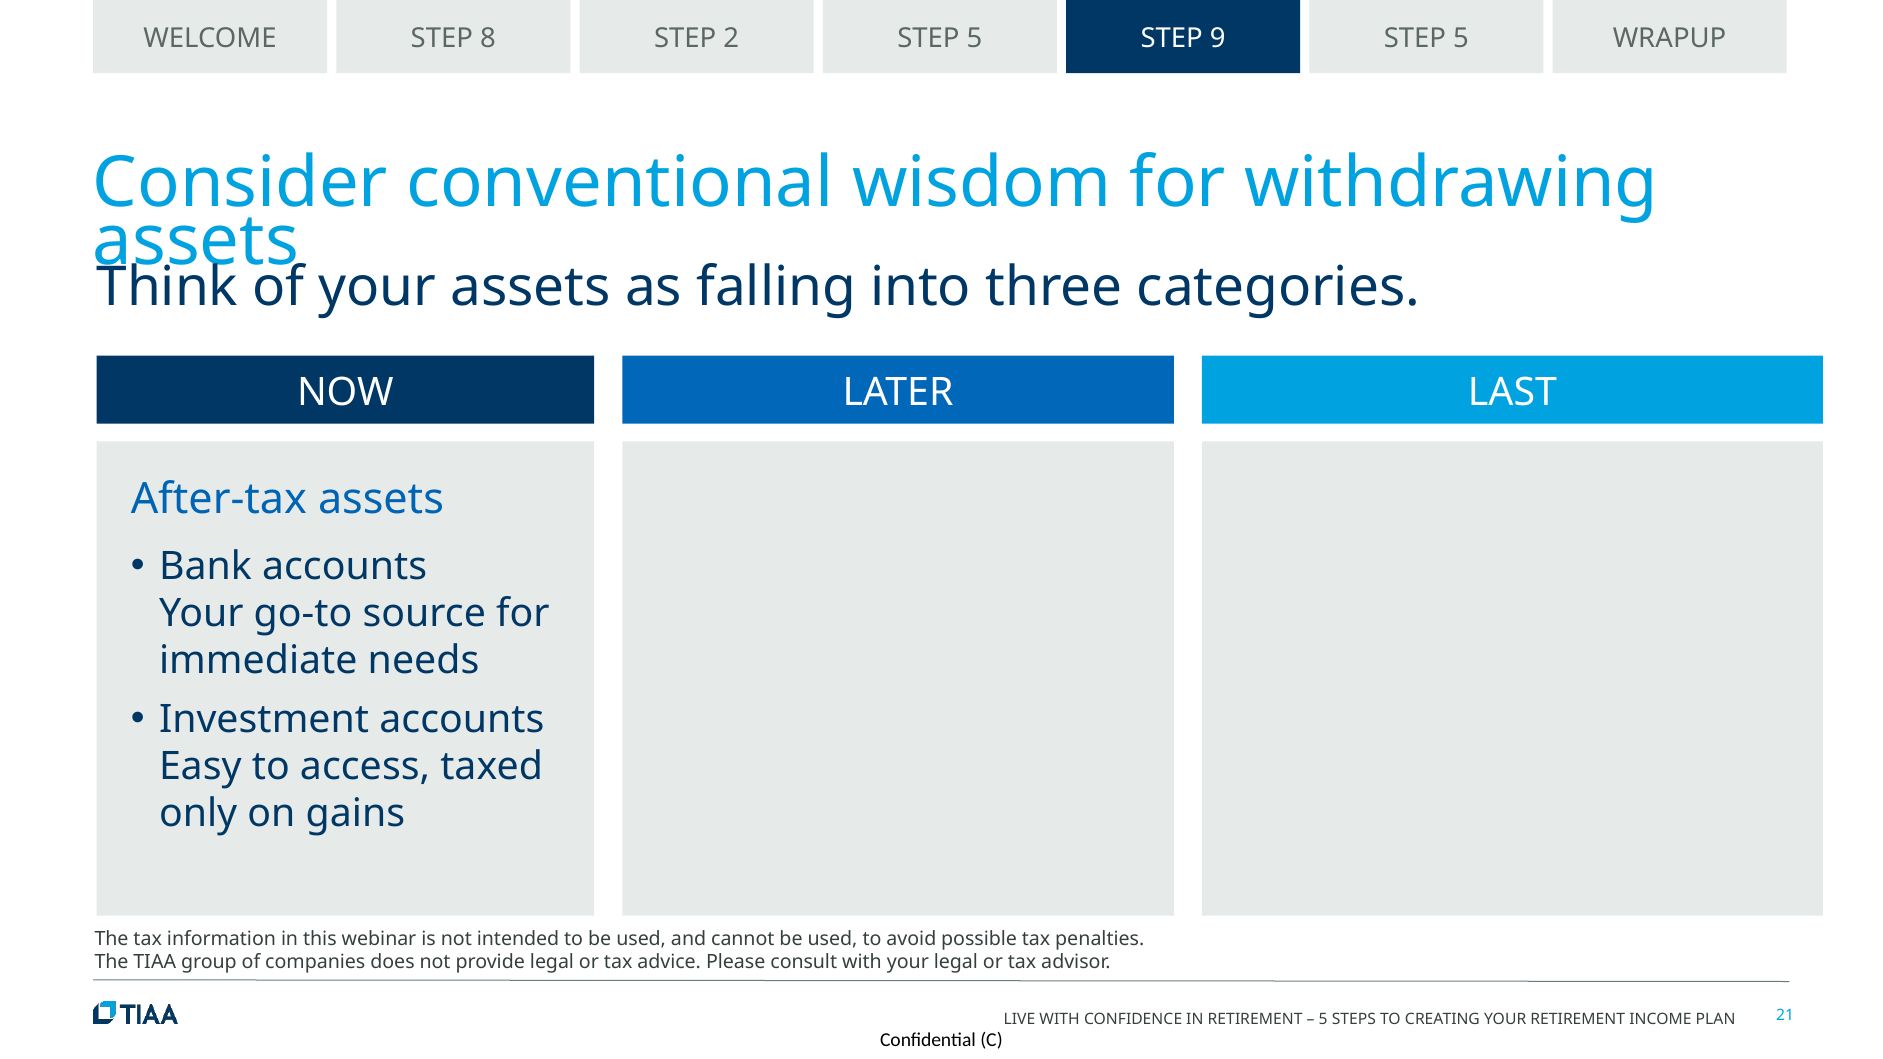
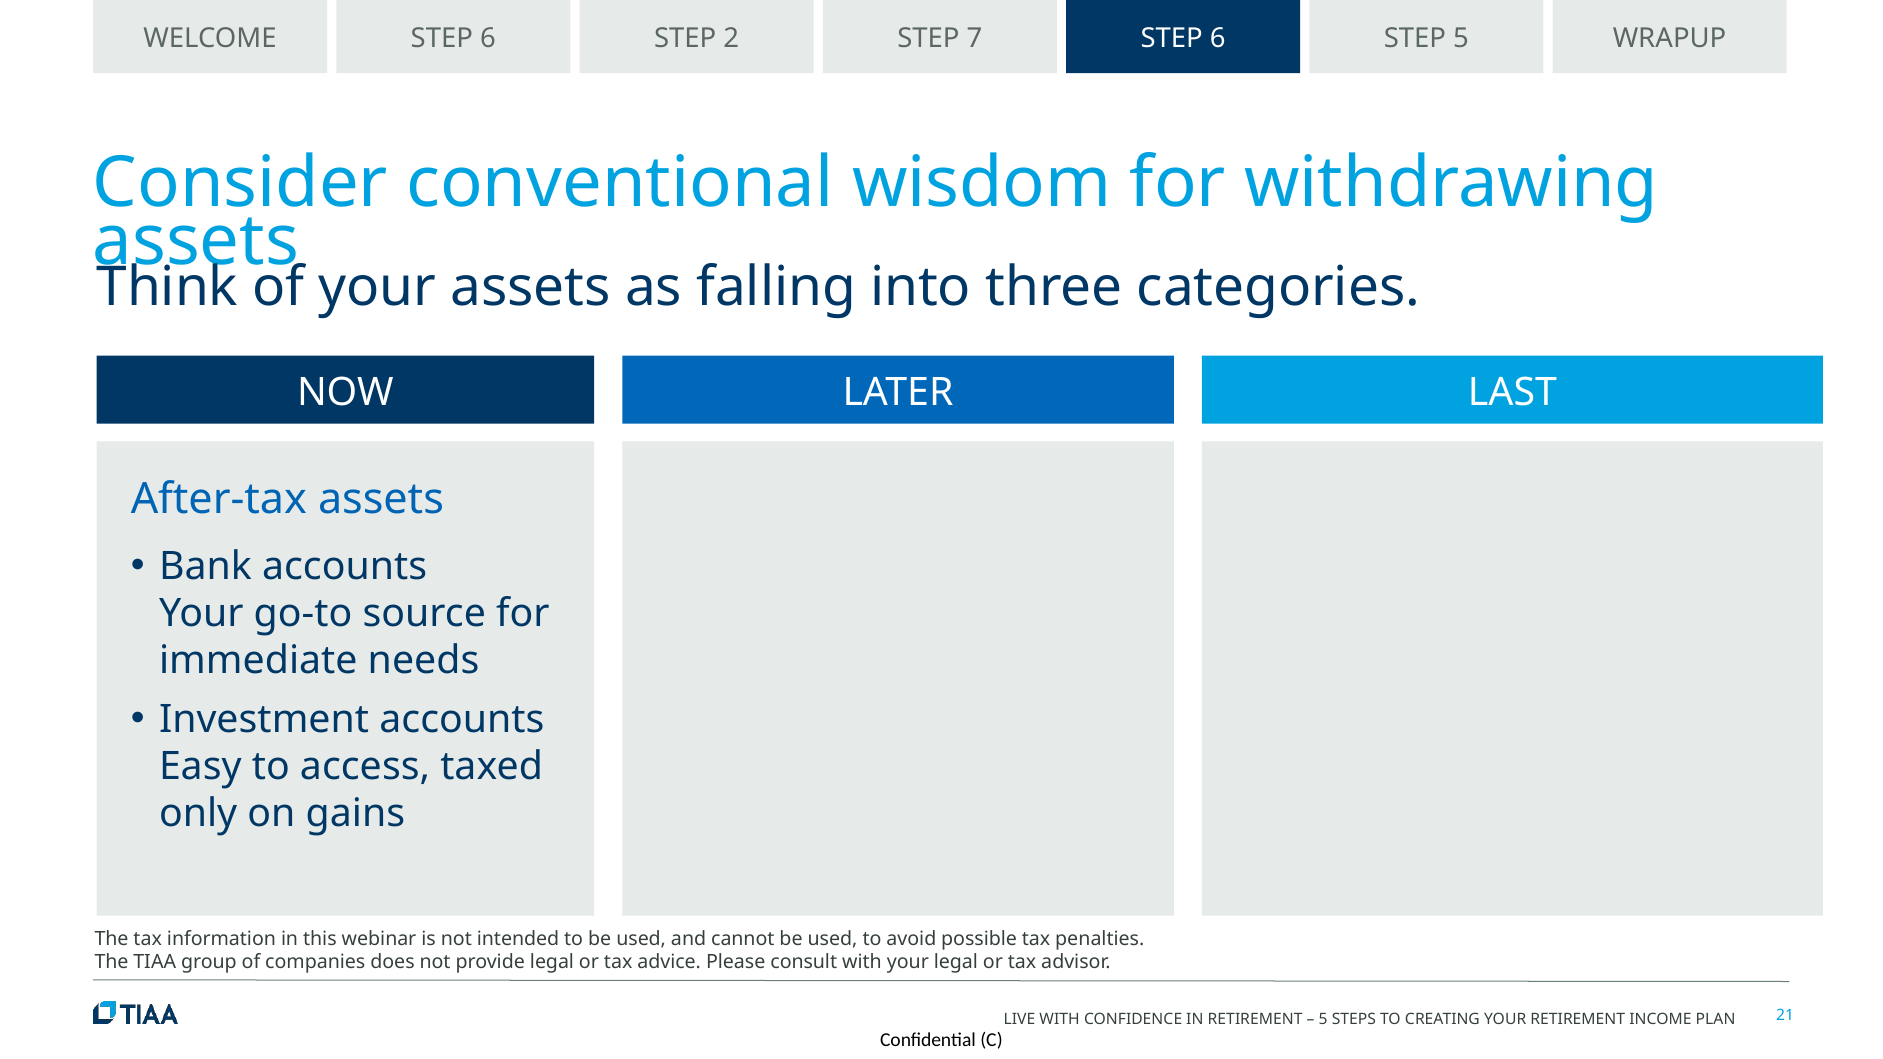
WELCOME STEP 8: 8 -> 6
2 STEP 5: 5 -> 7
9 at (1218, 38): 9 -> 6
